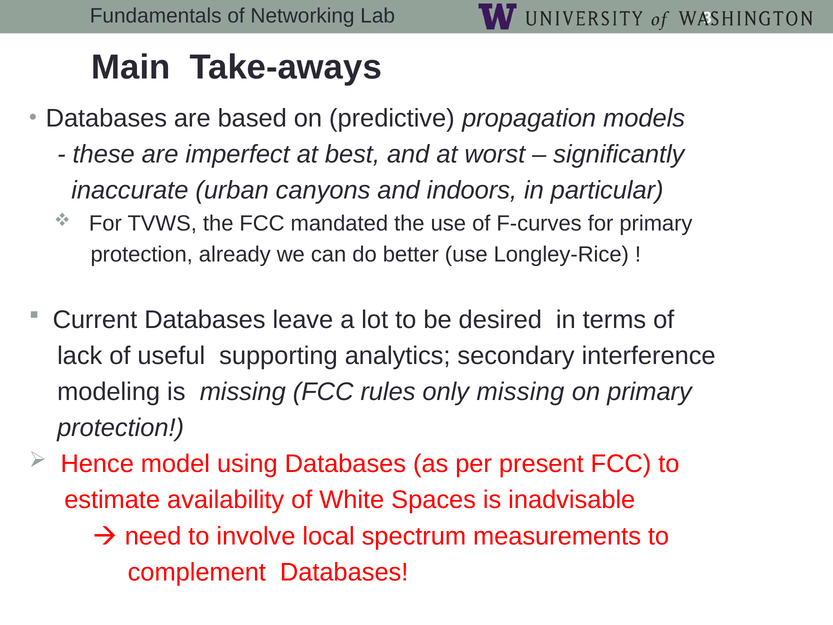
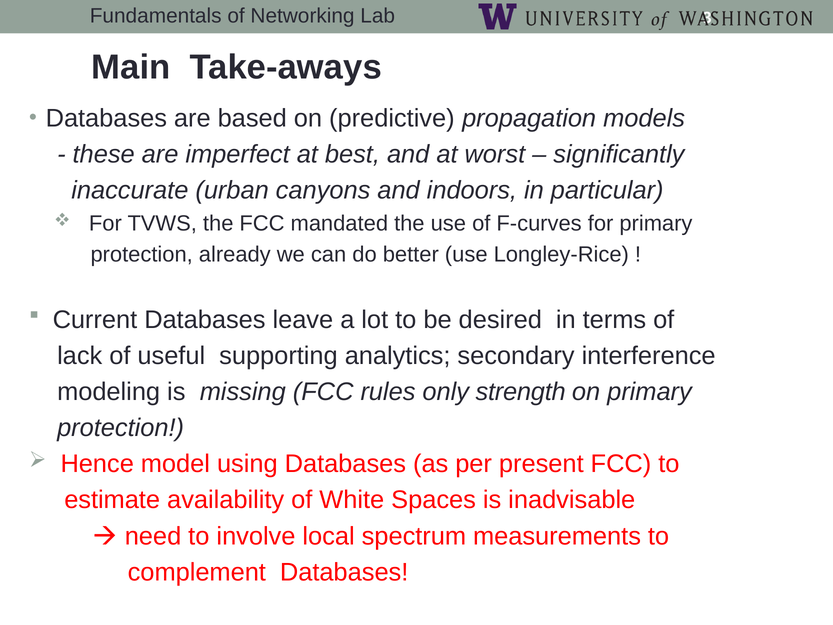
only missing: missing -> strength
